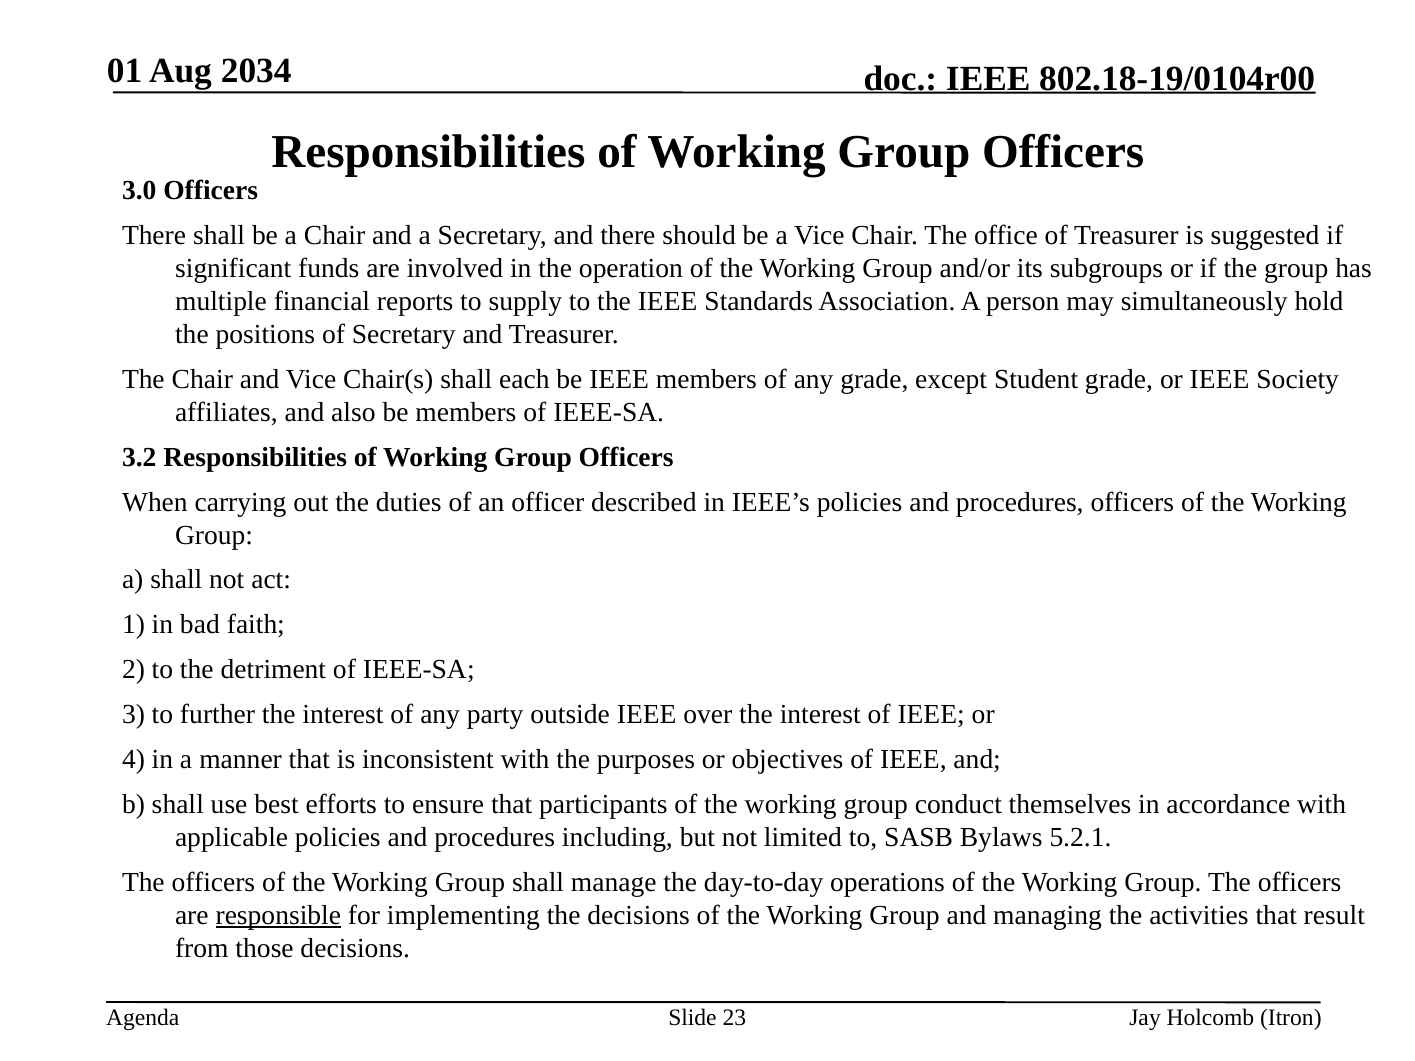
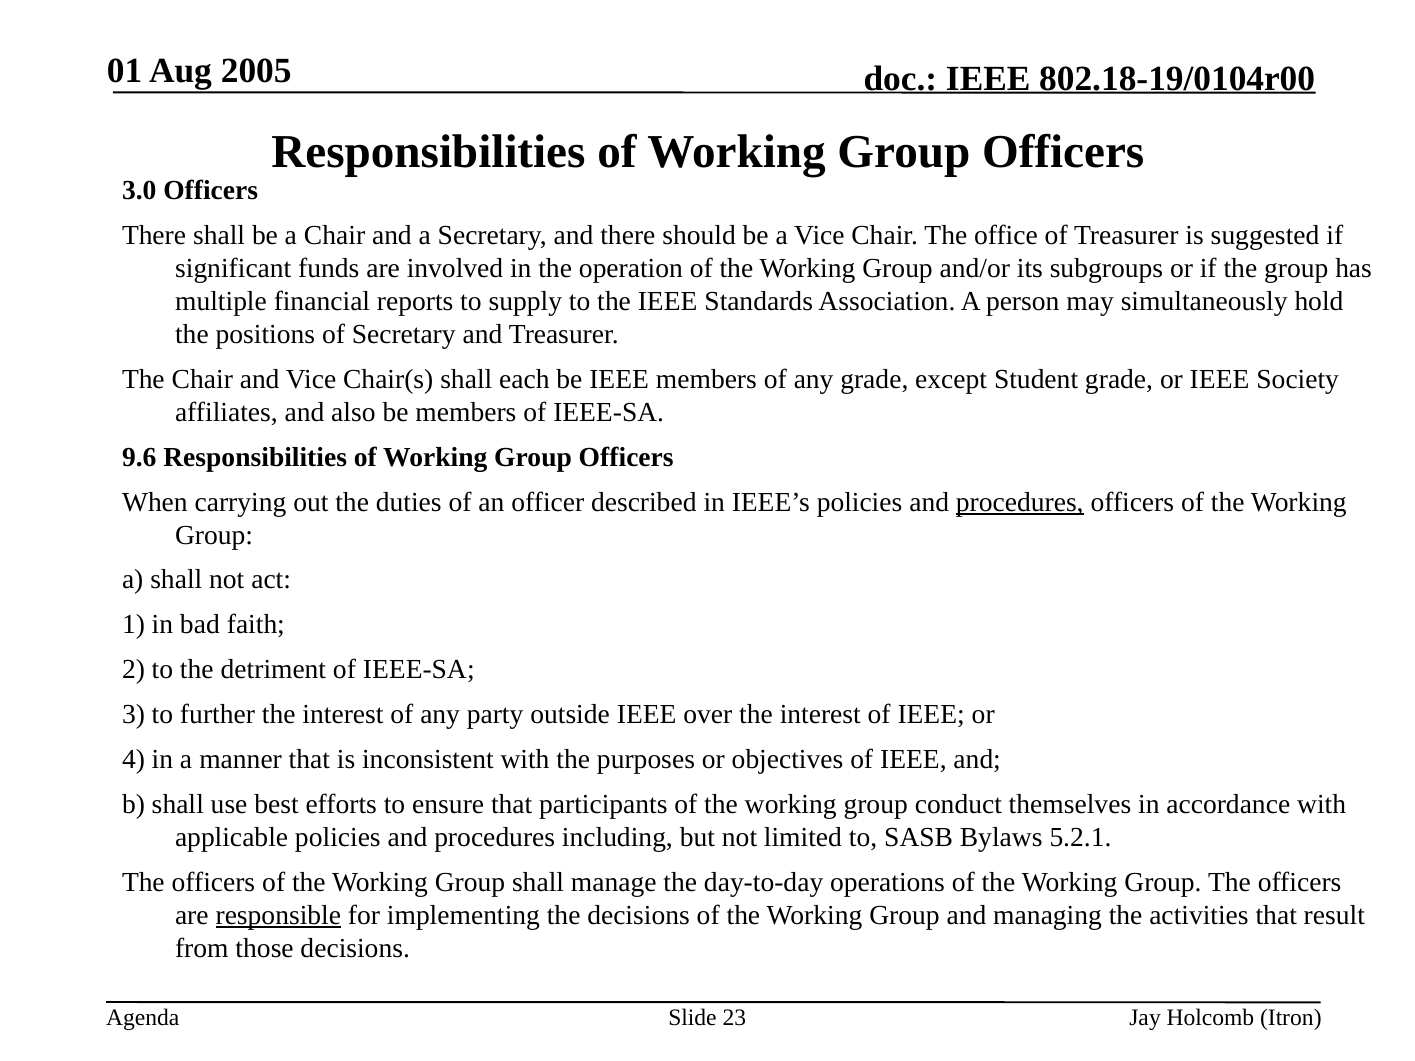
2034: 2034 -> 2005
3.2: 3.2 -> 9.6
procedures at (1020, 502) underline: none -> present
